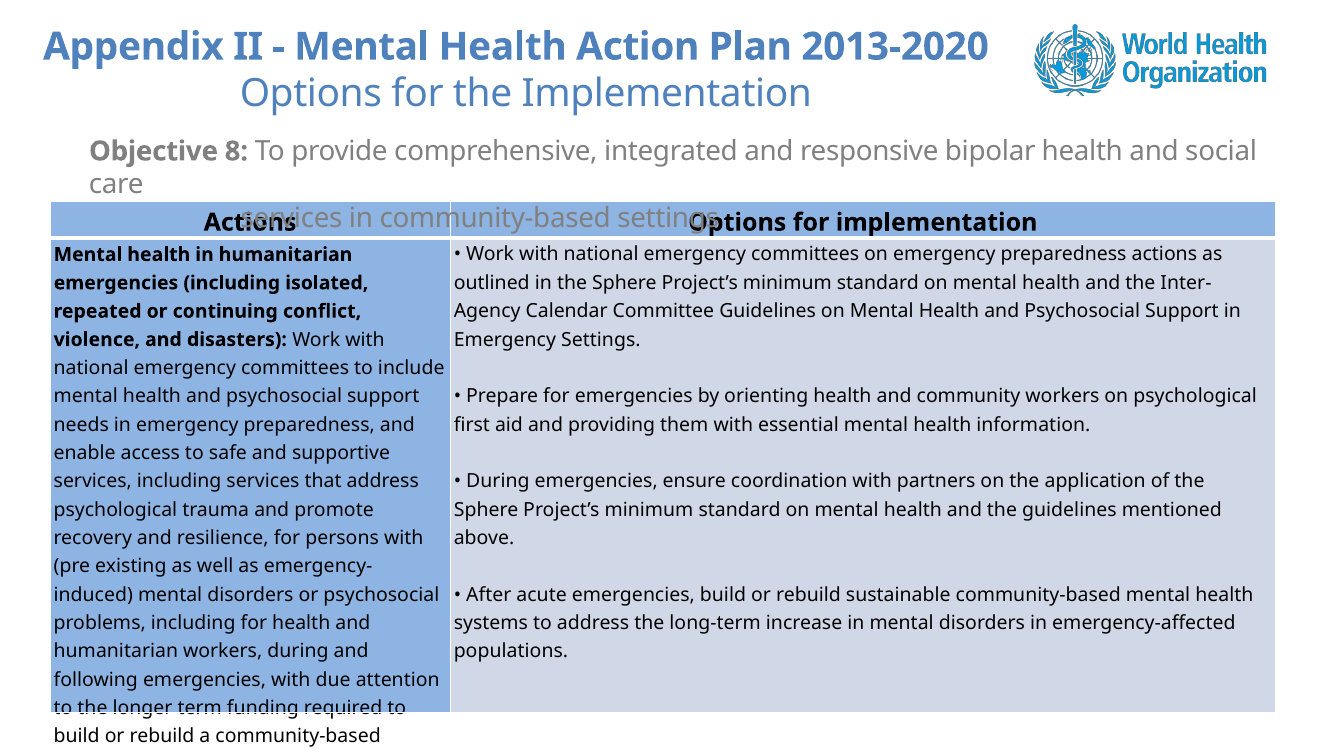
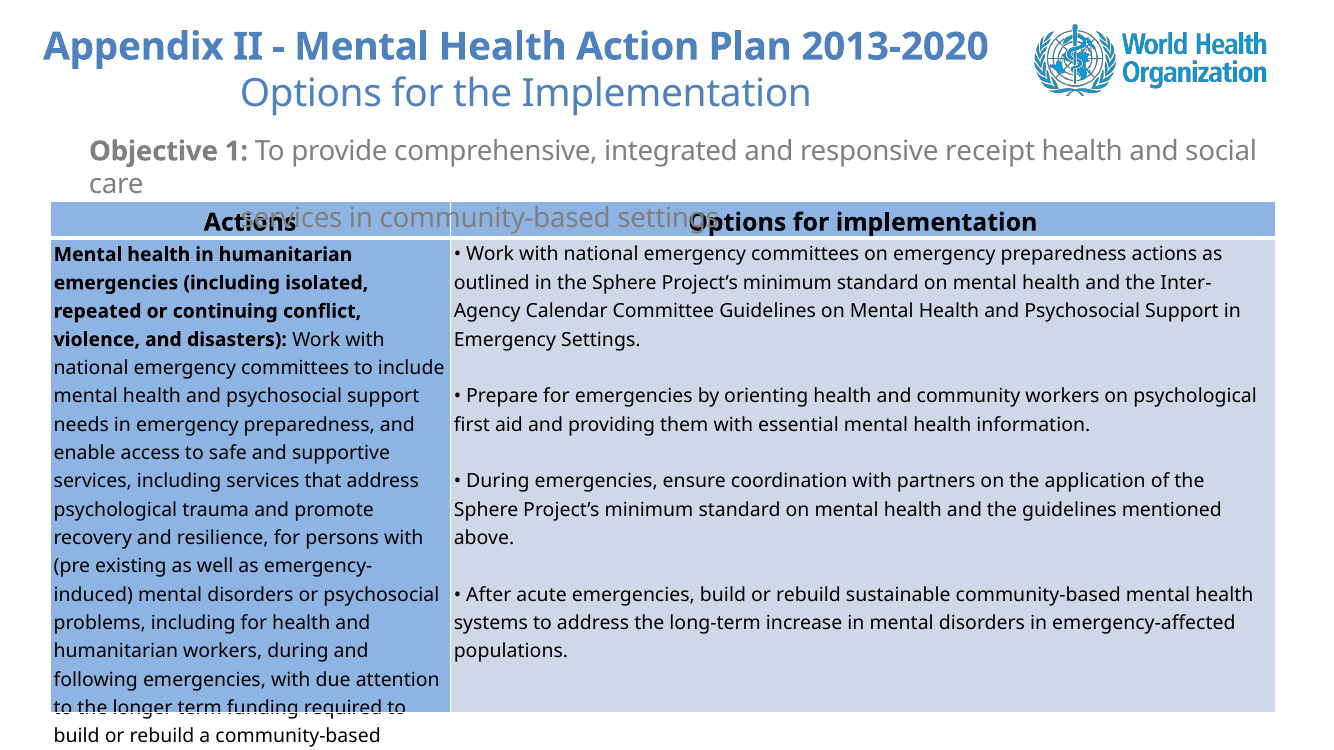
8: 8 -> 1
bipolar: bipolar -> receipt
